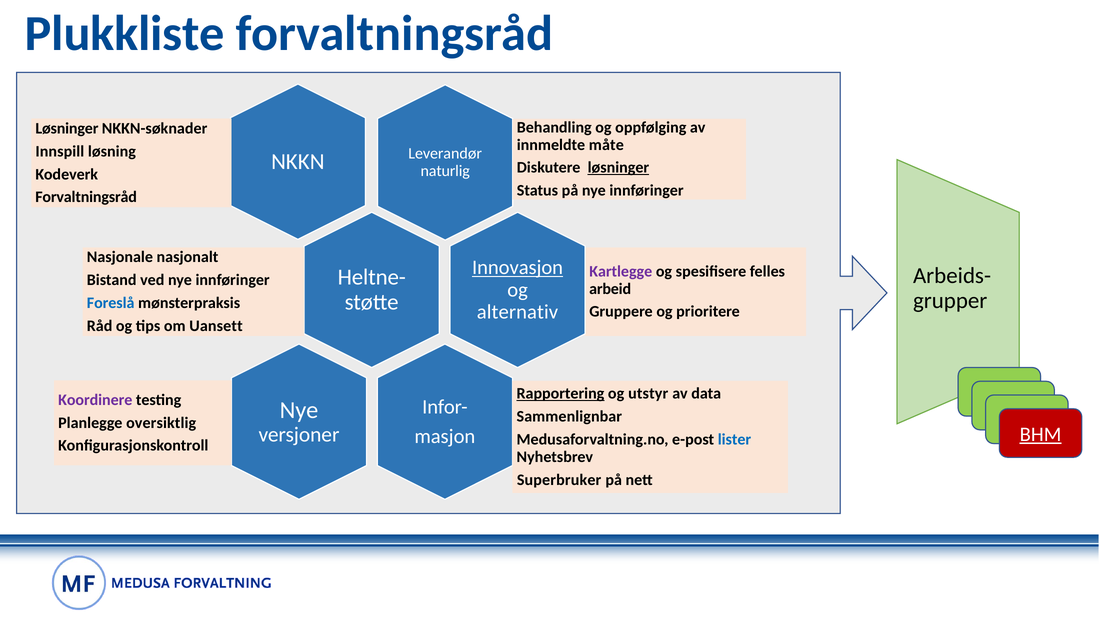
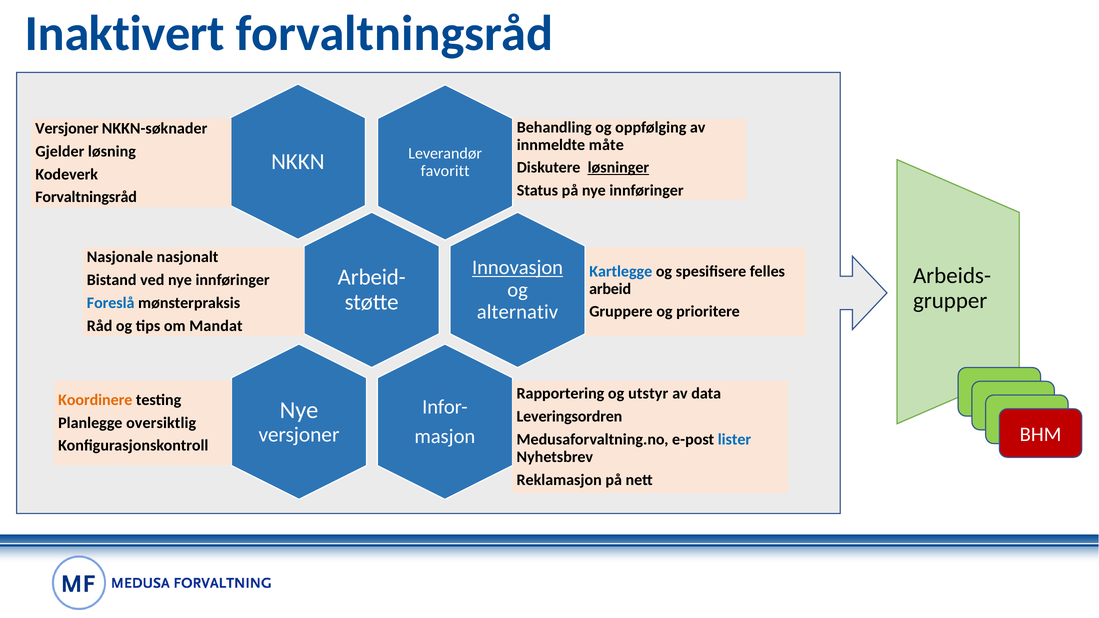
Plukkliste: Plukkliste -> Inaktivert
Løsninger at (67, 128): Løsninger -> Versjoner
Innspill: Innspill -> Gjelder
naturlig: naturlig -> favoritt
Kartlegge colour: purple -> blue
Heltne-: Heltne- -> Arbeid-
Uansett: Uansett -> Mandat
Rapportering underline: present -> none
Koordinere colour: purple -> orange
Sammenlignbar: Sammenlignbar -> Leveringsordren
BHM at (1041, 435) underline: present -> none
Superbruker: Superbruker -> Reklamasjon
